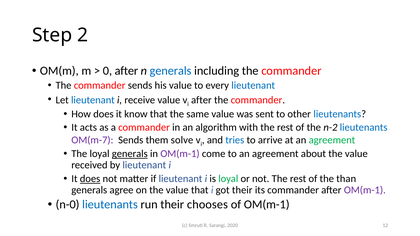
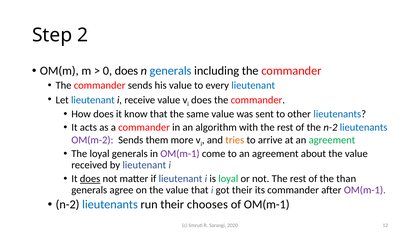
0 after: after -> does
i after: after -> does
OM(m-7: OM(m-7 -> OM(m-2
solve: solve -> more
tries colour: blue -> orange
generals at (130, 154) underline: present -> none
n-0 at (68, 205): n-0 -> n-2
